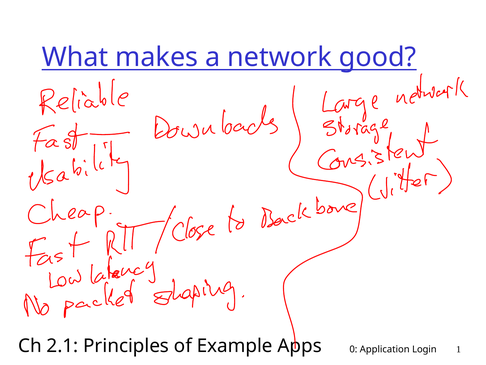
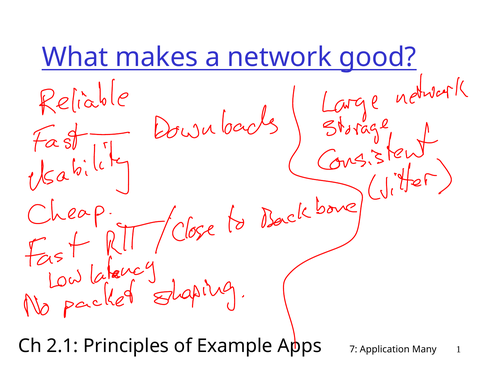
0: 0 -> 7
Login: Login -> Many
